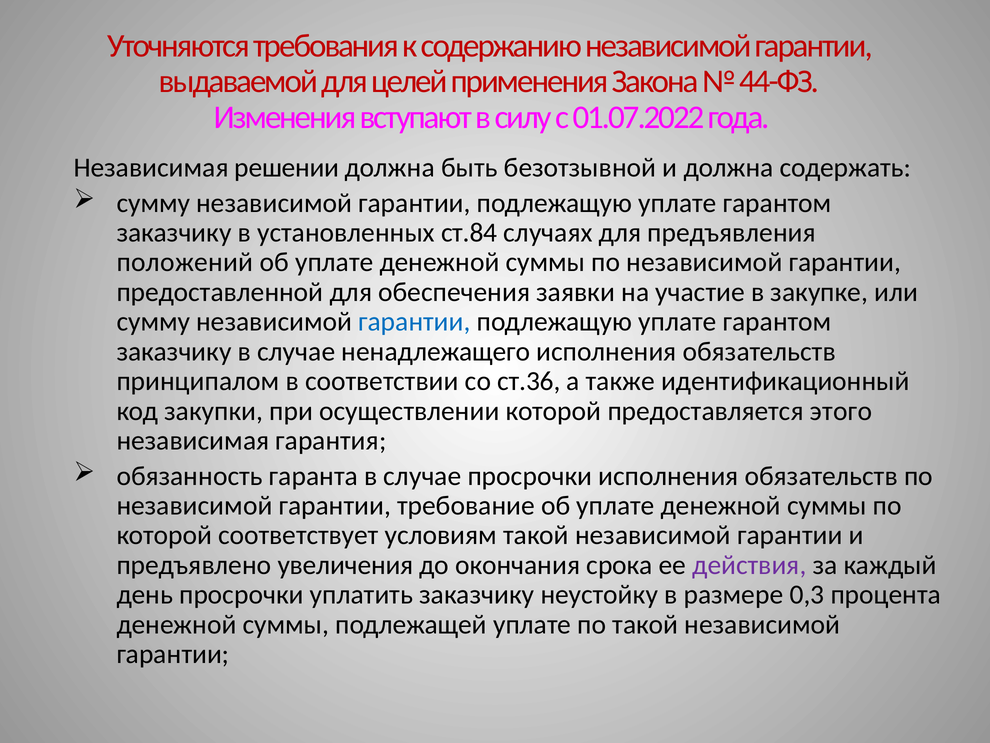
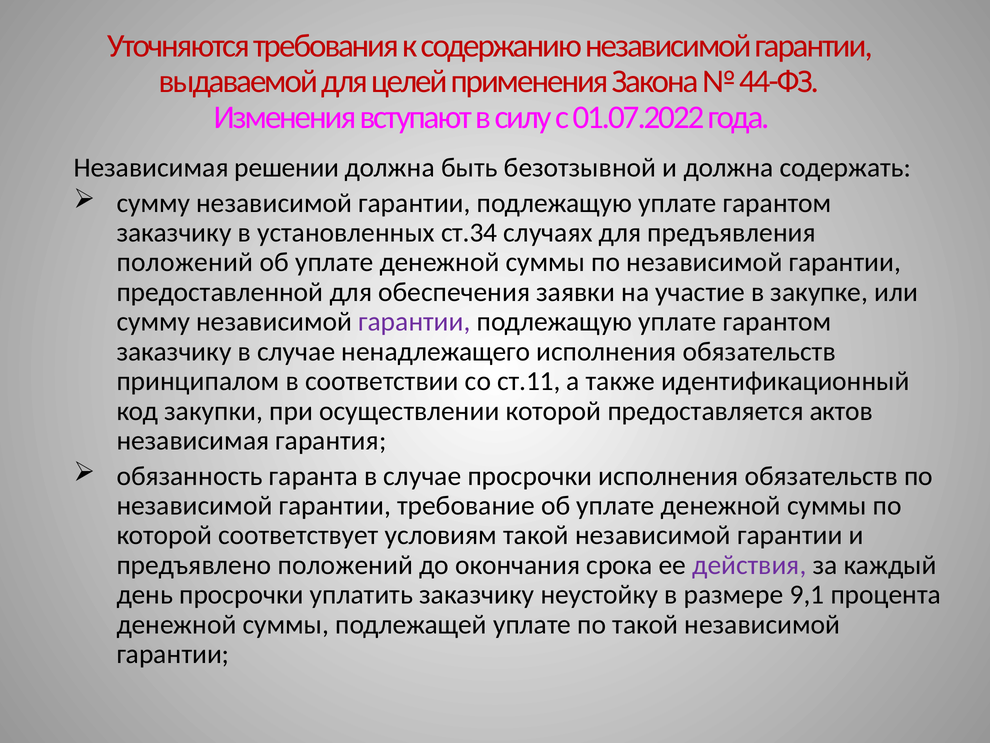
ст.84: ст.84 -> ст.34
гарантии at (414, 322) colour: blue -> purple
ст.36: ст.36 -> ст.11
этого: этого -> актов
предъявлено увеличения: увеличения -> положений
0,3: 0,3 -> 9,1
